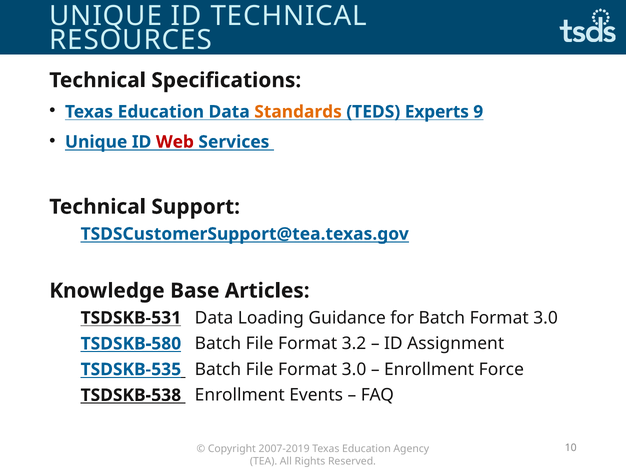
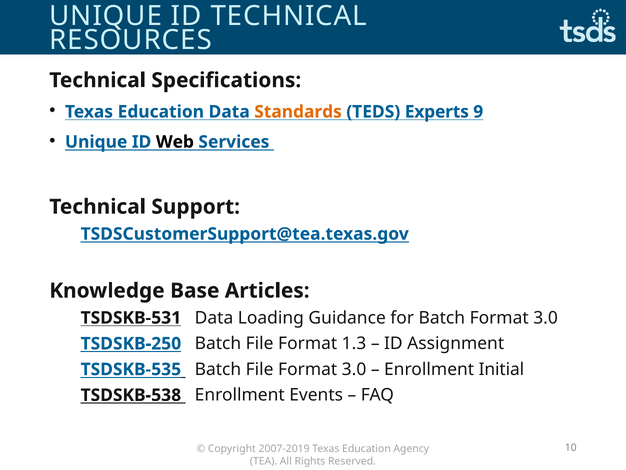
Web colour: red -> black
TSDSKB-580: TSDSKB-580 -> TSDSKB-250
3.2: 3.2 -> 1.3
Force: Force -> Initial
